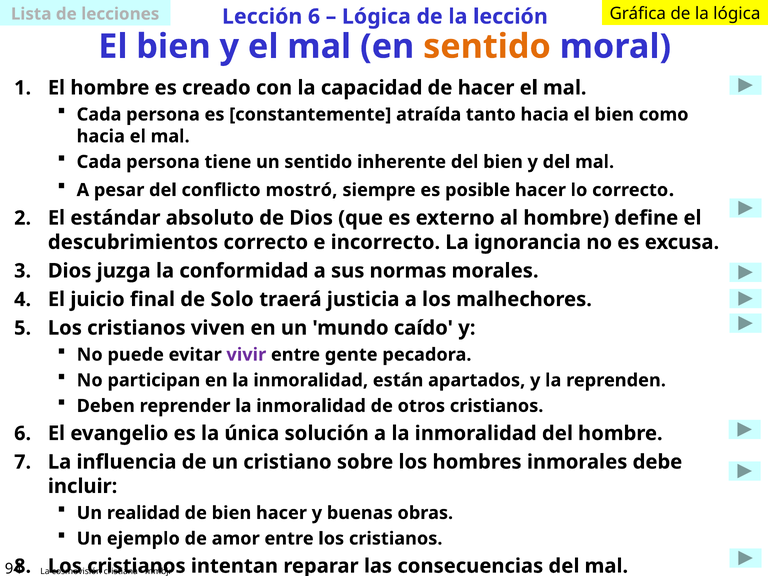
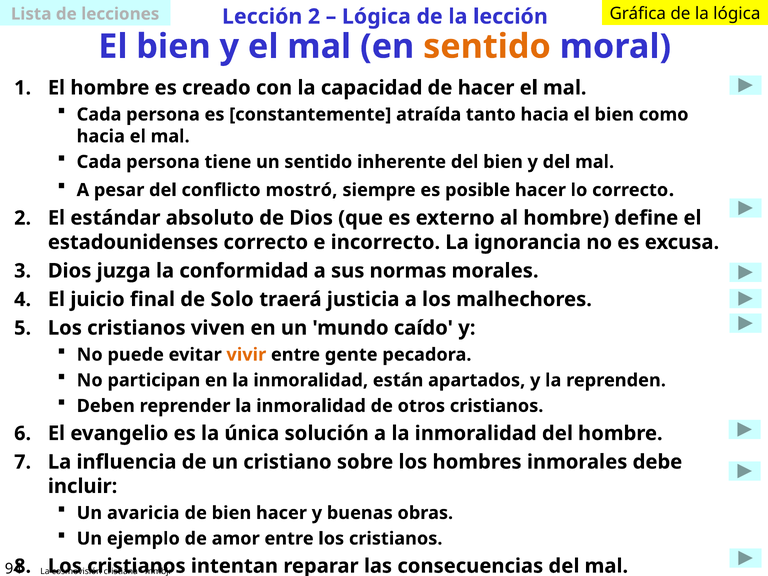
Lección 6: 6 -> 2
descubrimientos: descubrimientos -> estadounidenses
vivir colour: purple -> orange
realidad: realidad -> avaricia
